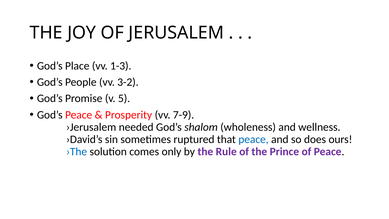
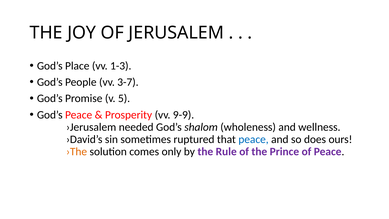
3-2: 3-2 -> 3-7
7-9: 7-9 -> 9-9
›The colour: blue -> orange
